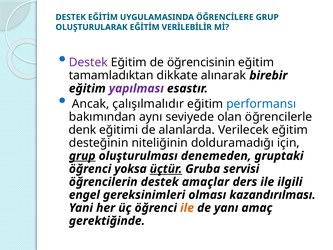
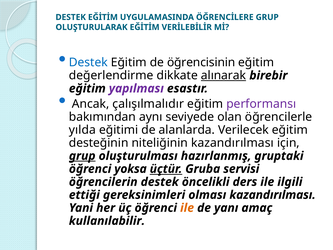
Destek at (88, 62) colour: purple -> blue
tamamladıktan: tamamladıktan -> değerlendirme
alınarak underline: none -> present
performansı colour: blue -> purple
denk: denk -> yılda
niteliğinin dolduramadığı: dolduramadığı -> kazandırılması
denemeden: denemeden -> hazırlanmış
amaçlar: amaçlar -> öncelikli
engel: engel -> ettiği
gerektiğinde: gerektiğinde -> kullanılabilir
